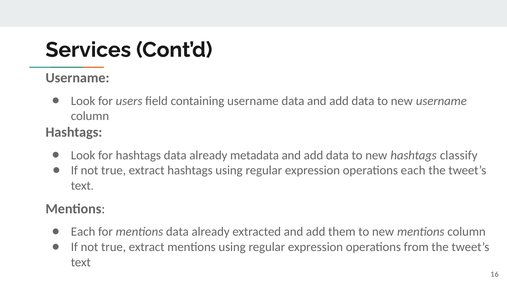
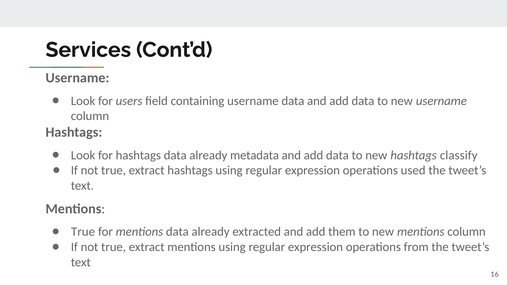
operations each: each -> used
Each at (83, 232): Each -> True
